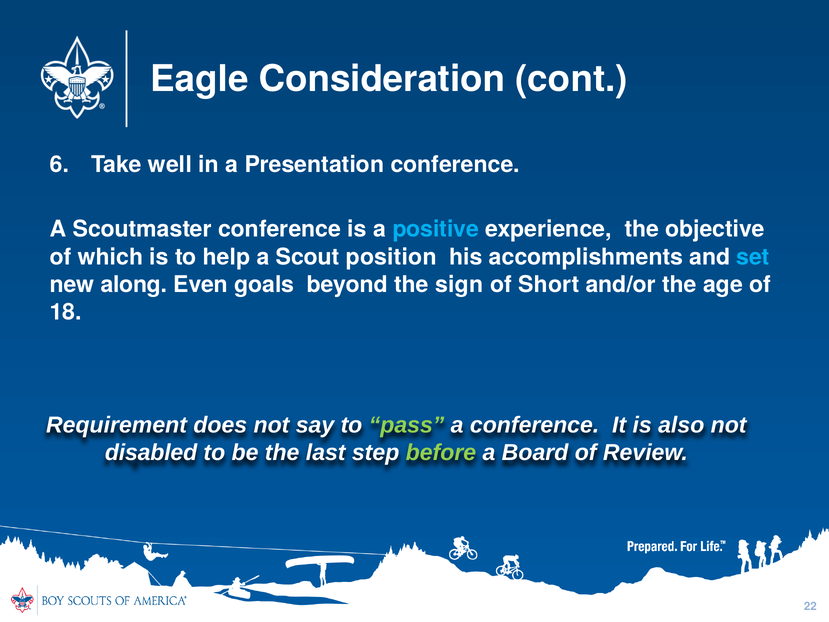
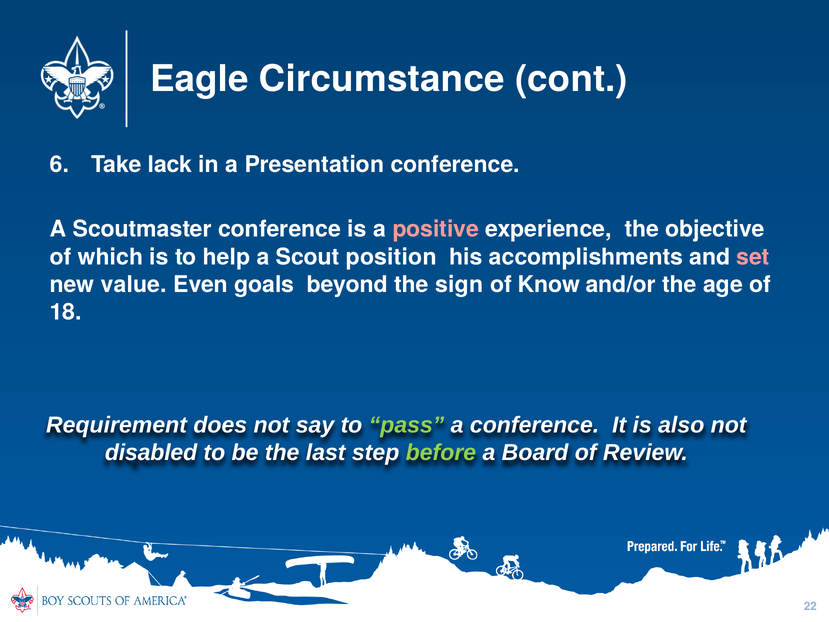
Consideration: Consideration -> Circumstance
well: well -> lack
positive colour: light blue -> pink
set colour: light blue -> pink
along: along -> value
Short: Short -> Know
